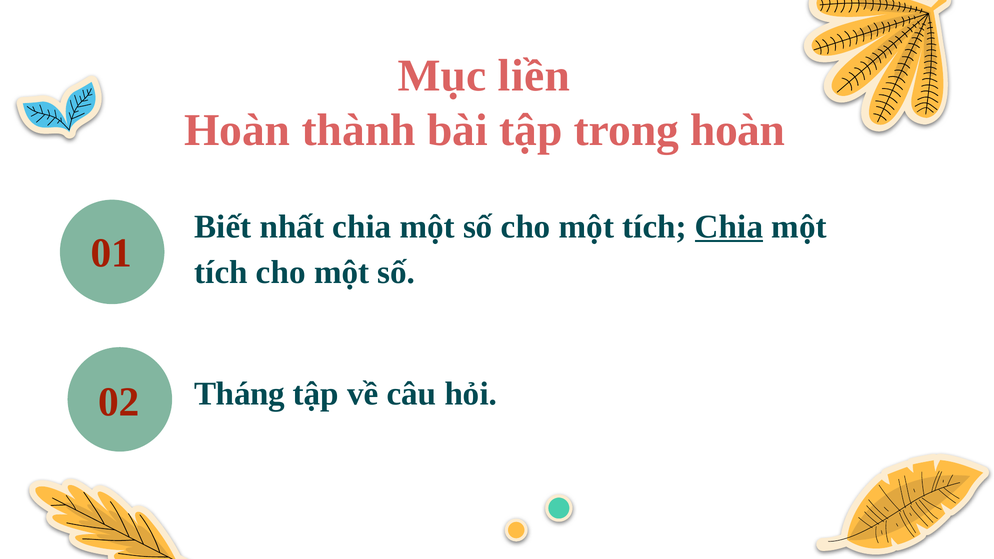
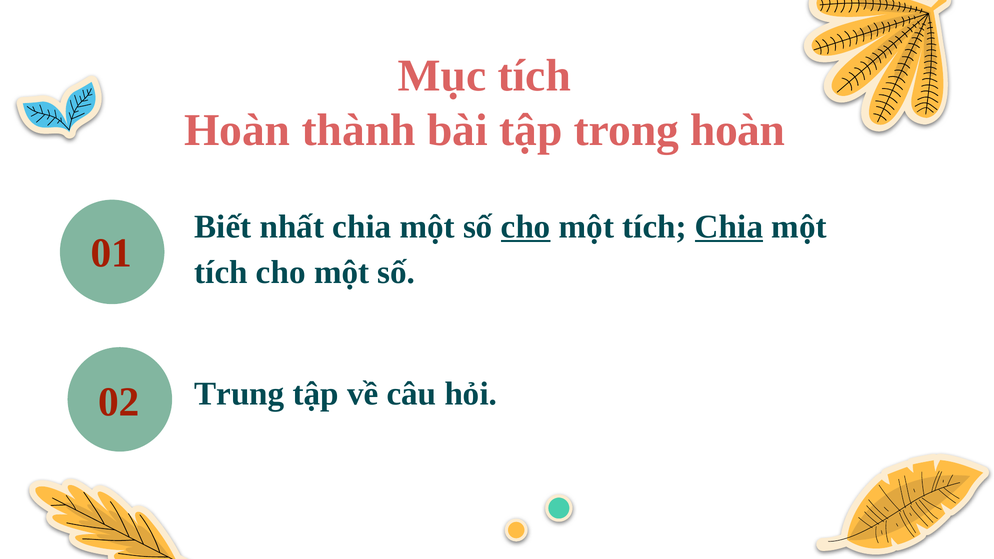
Mục liền: liền -> tích
cho at (526, 227) underline: none -> present
Tháng: Tháng -> Trung
